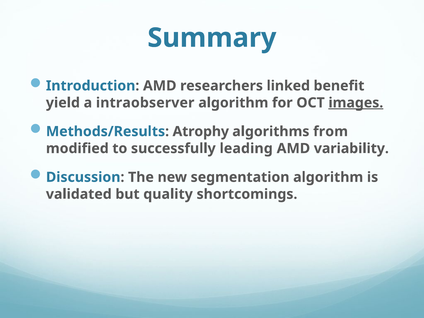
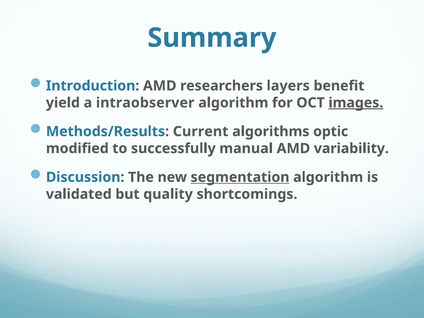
linked: linked -> layers
Atrophy: Atrophy -> Current
from: from -> optic
leading: leading -> manual
segmentation underline: none -> present
